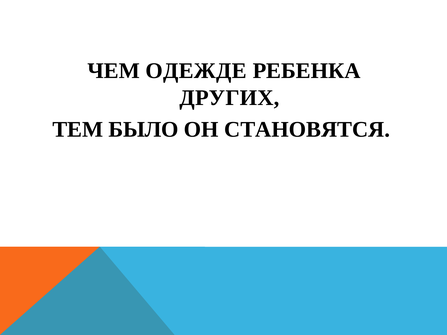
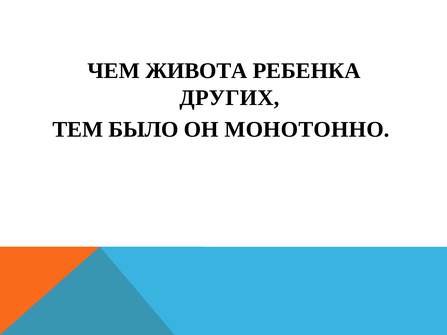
ОДЕЖДЕ: ОДЕЖДЕ -> ЖИВОТА
СТАНОВЯТСЯ: СТАНОВЯТСЯ -> МОНОТОННО
